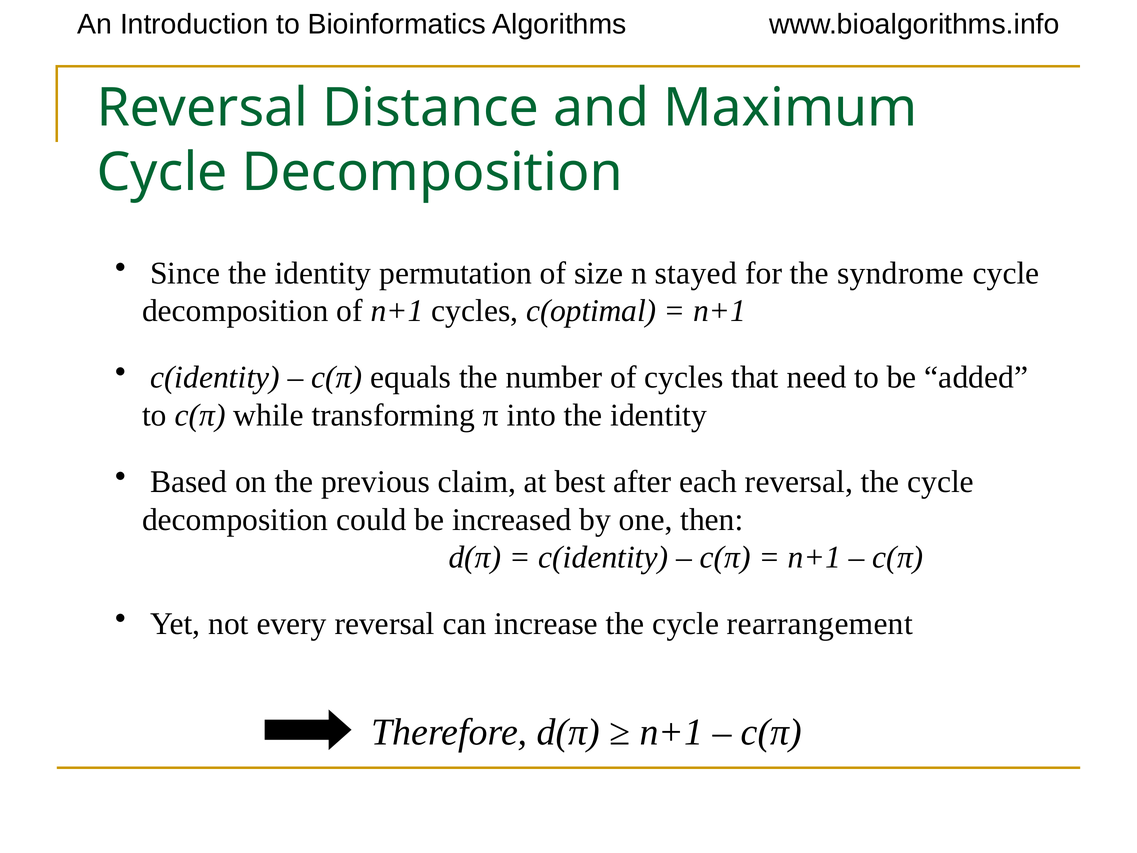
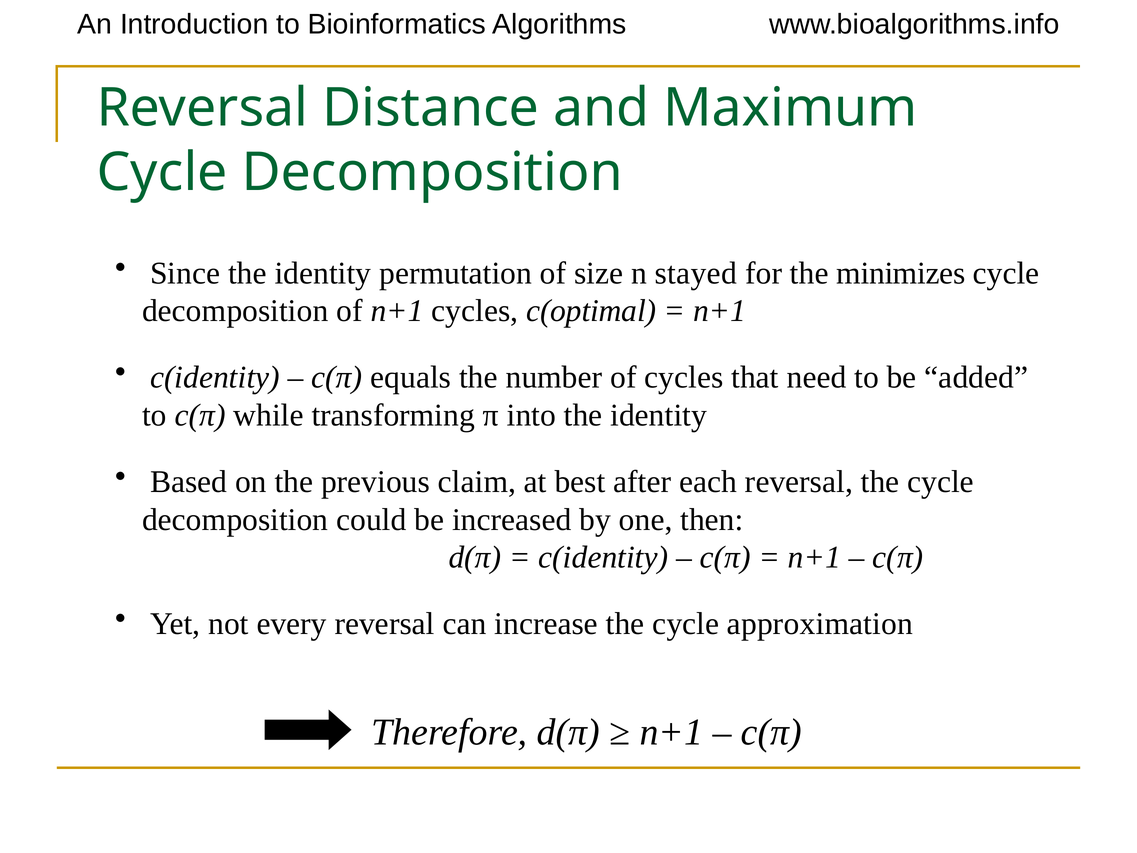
syndrome: syndrome -> minimizes
rearrangement: rearrangement -> approximation
